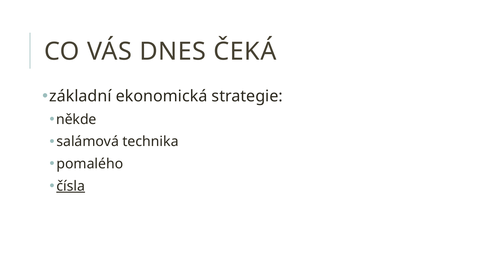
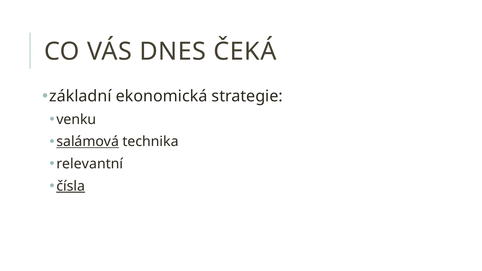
někde: někde -> venku
salámová underline: none -> present
pomalého: pomalého -> relevantní
